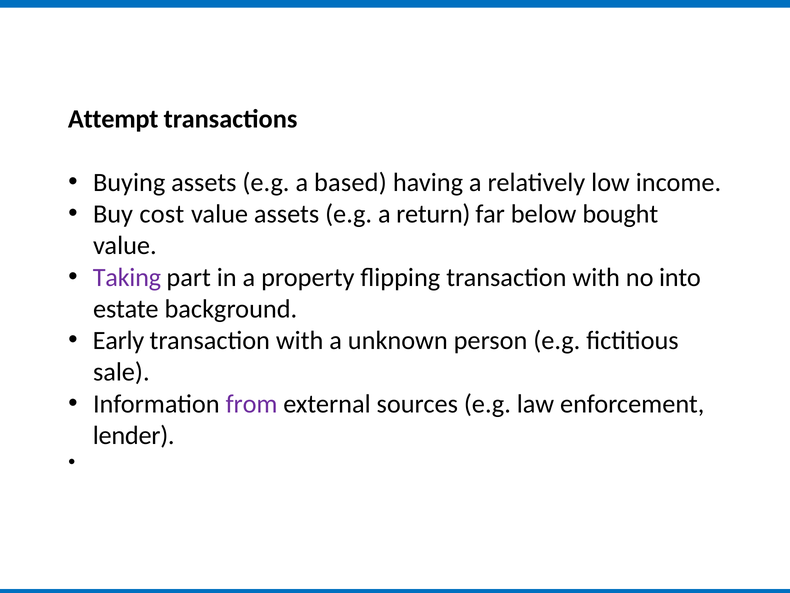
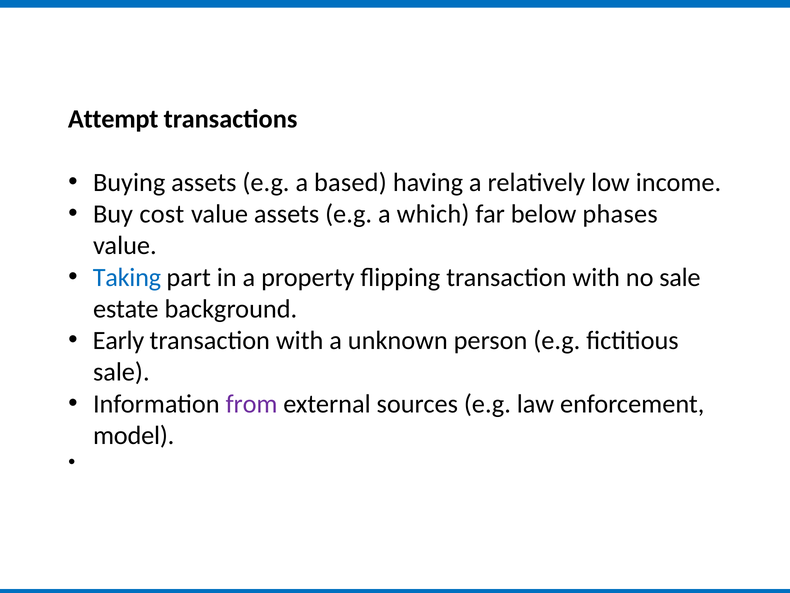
return: return -> which
bought: bought -> phases
Taking colour: purple -> blue
no into: into -> sale
lender: lender -> model
